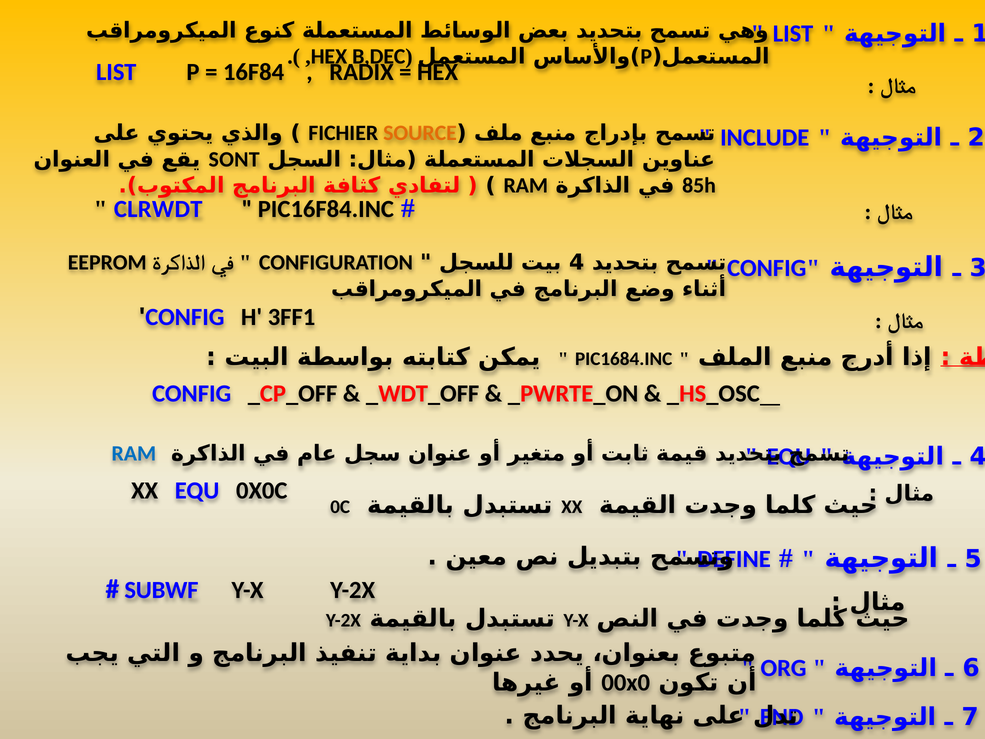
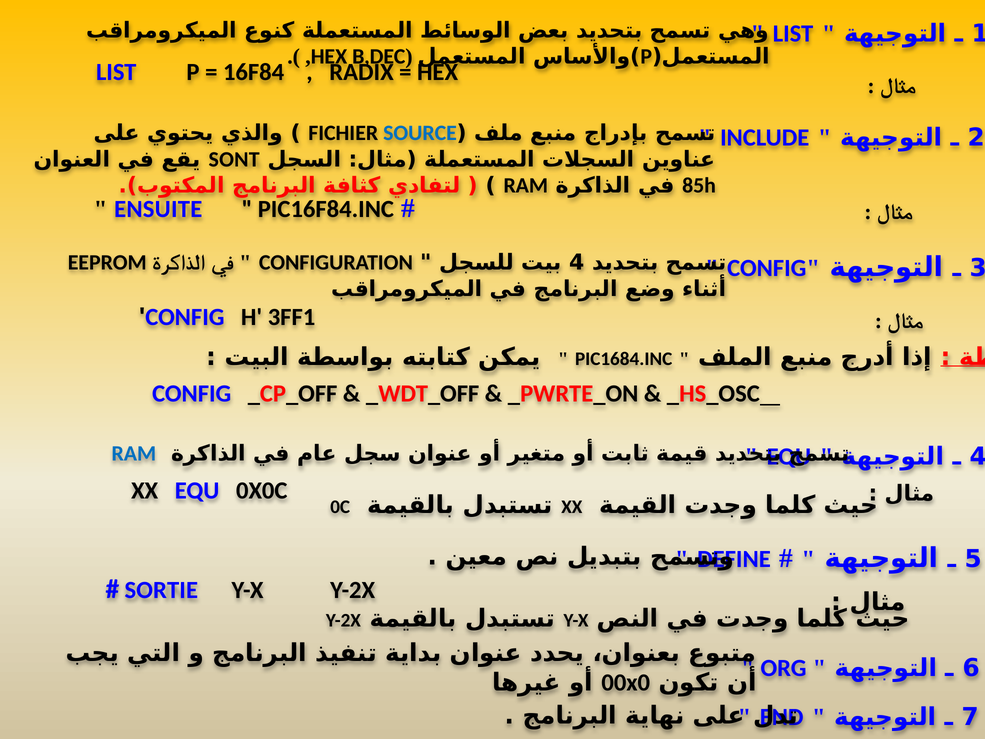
SOURCE colour: orange -> blue
CLRWDT: CLRWDT -> ENSUITE
SUBWF: SUBWF -> SORTIE
